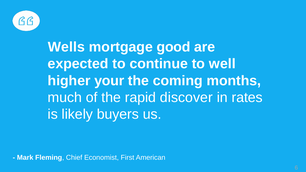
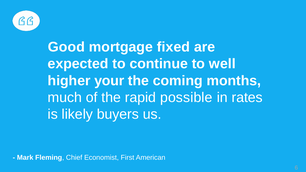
Wells: Wells -> Good
good: good -> fixed
discover: discover -> possible
